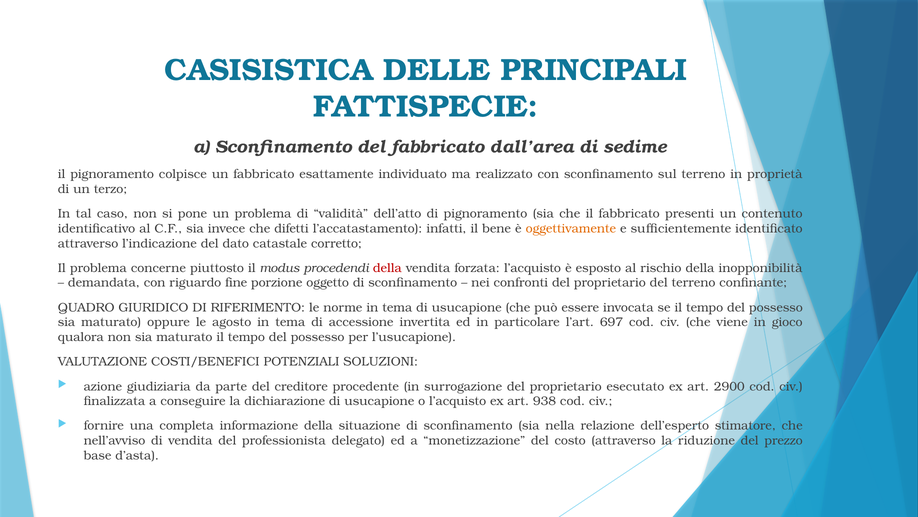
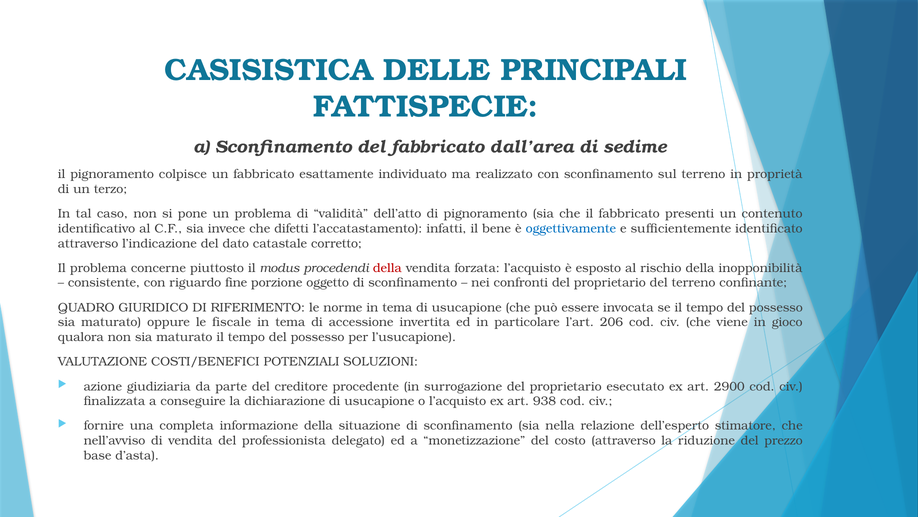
oggettivamente colour: orange -> blue
demandata: demandata -> consistente
agosto: agosto -> fiscale
697: 697 -> 206
